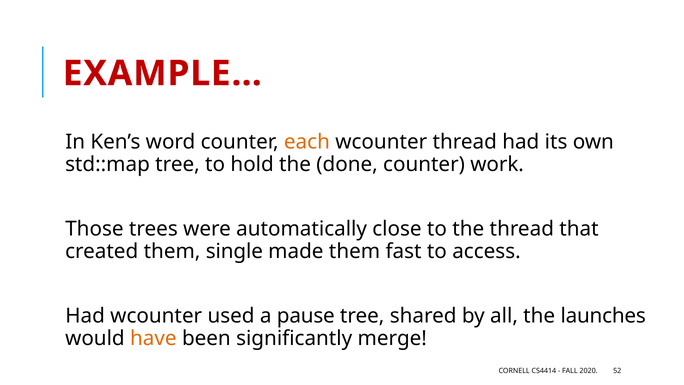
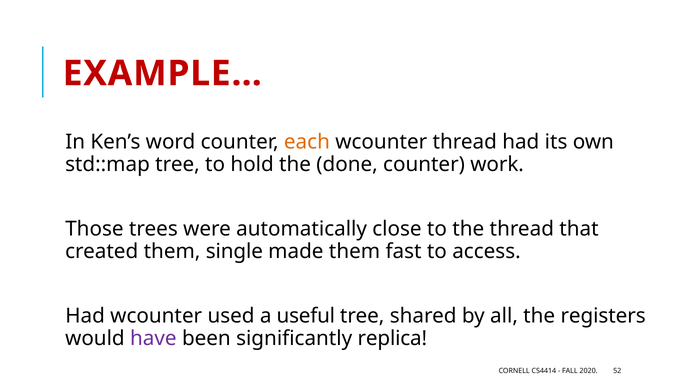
pause: pause -> useful
launches: launches -> registers
have colour: orange -> purple
merge: merge -> replica
